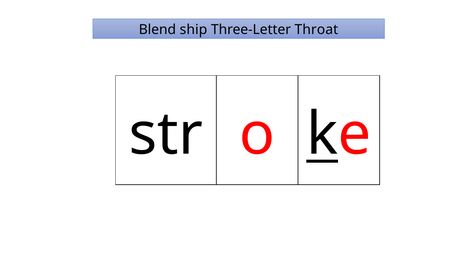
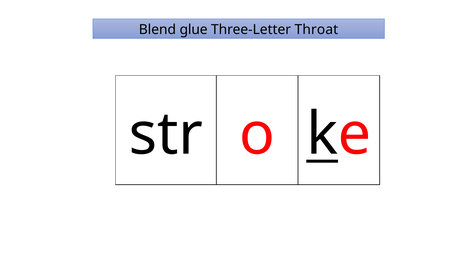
ship: ship -> glue
